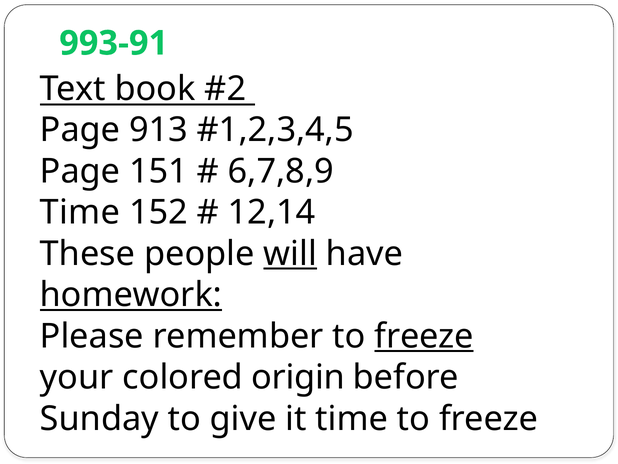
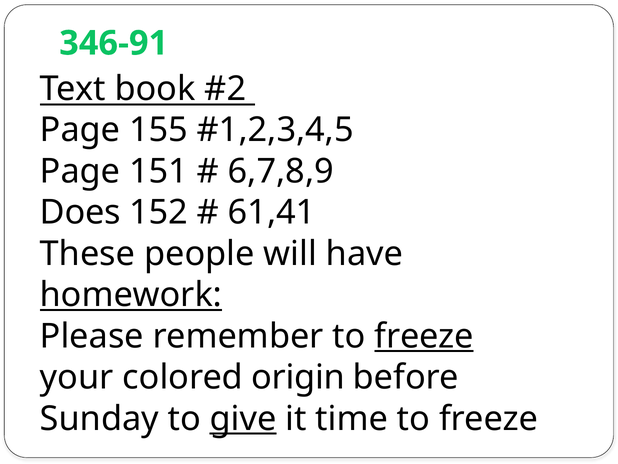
993-91: 993-91 -> 346-91
913: 913 -> 155
Time at (80, 212): Time -> Does
12,14: 12,14 -> 61,41
will underline: present -> none
give underline: none -> present
